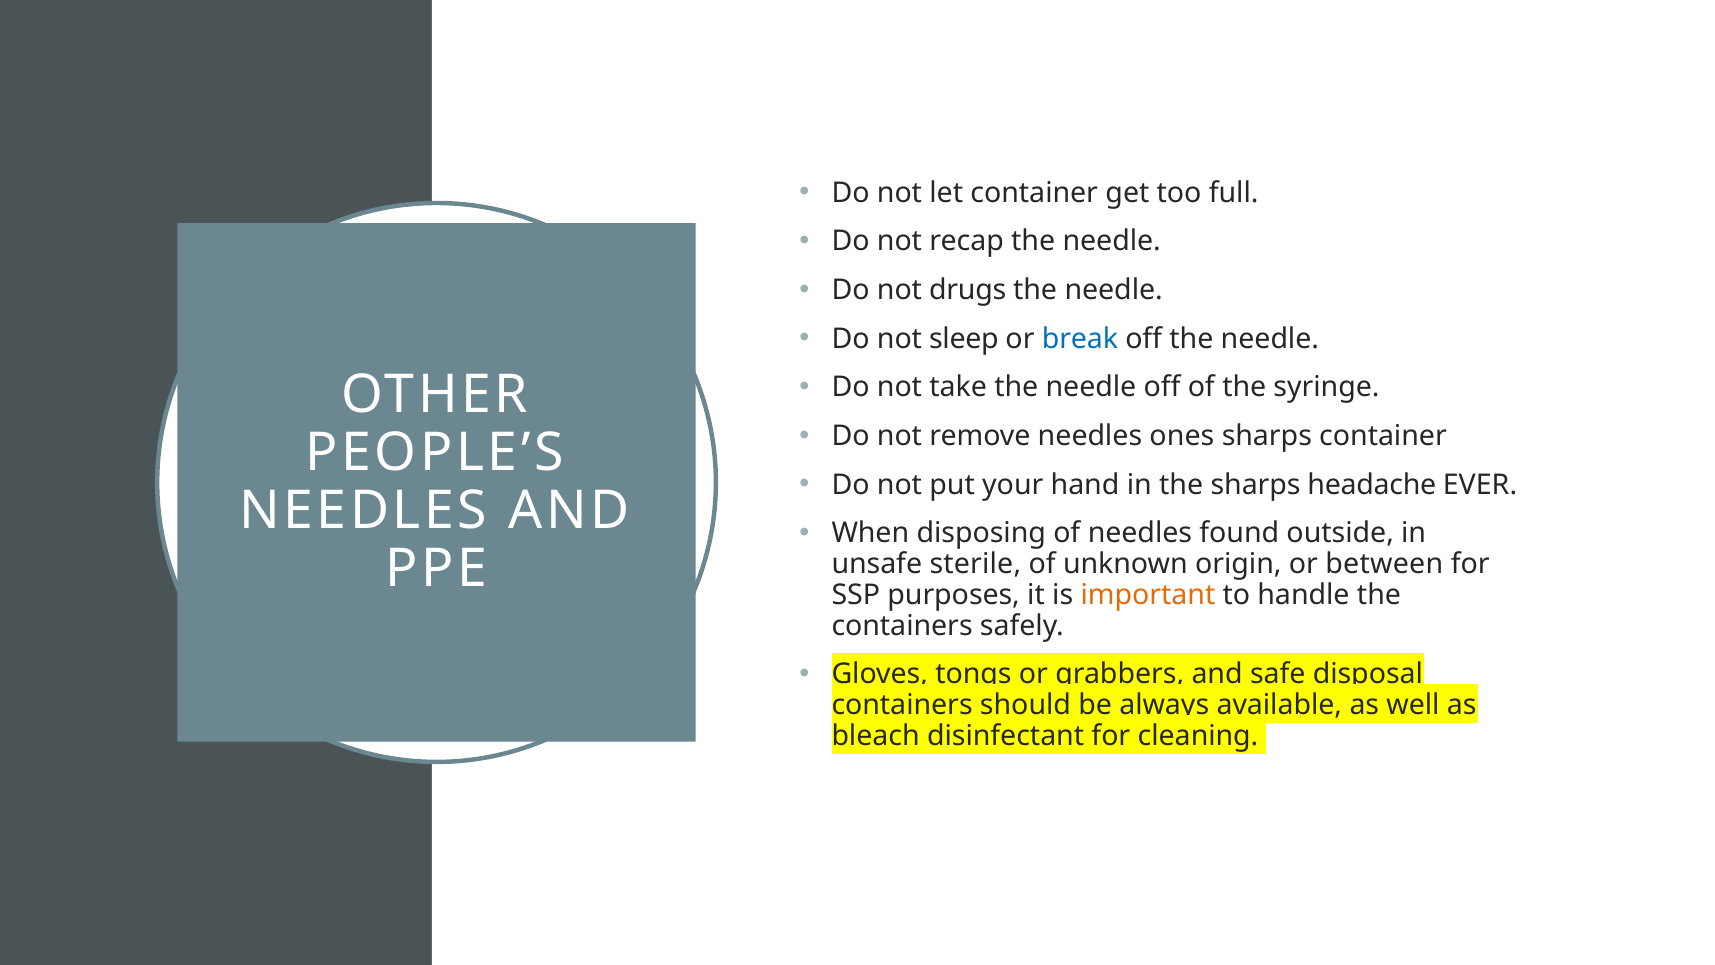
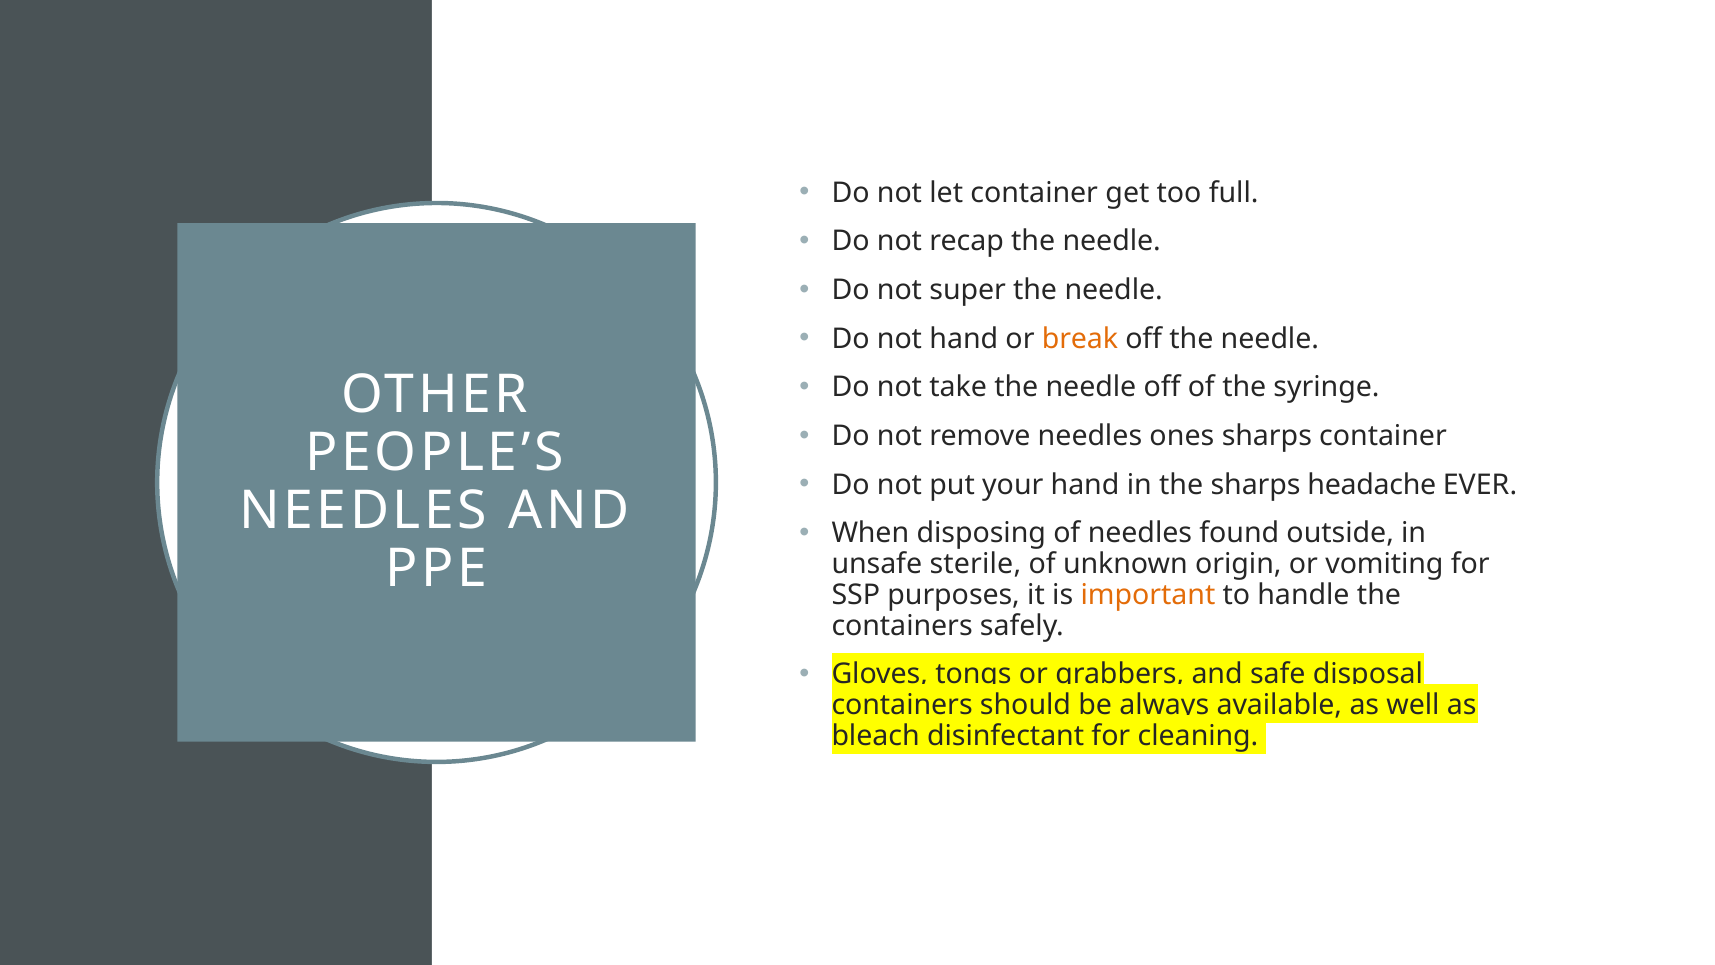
drugs: drugs -> super
not sleep: sleep -> hand
break colour: blue -> orange
between: between -> vomiting
